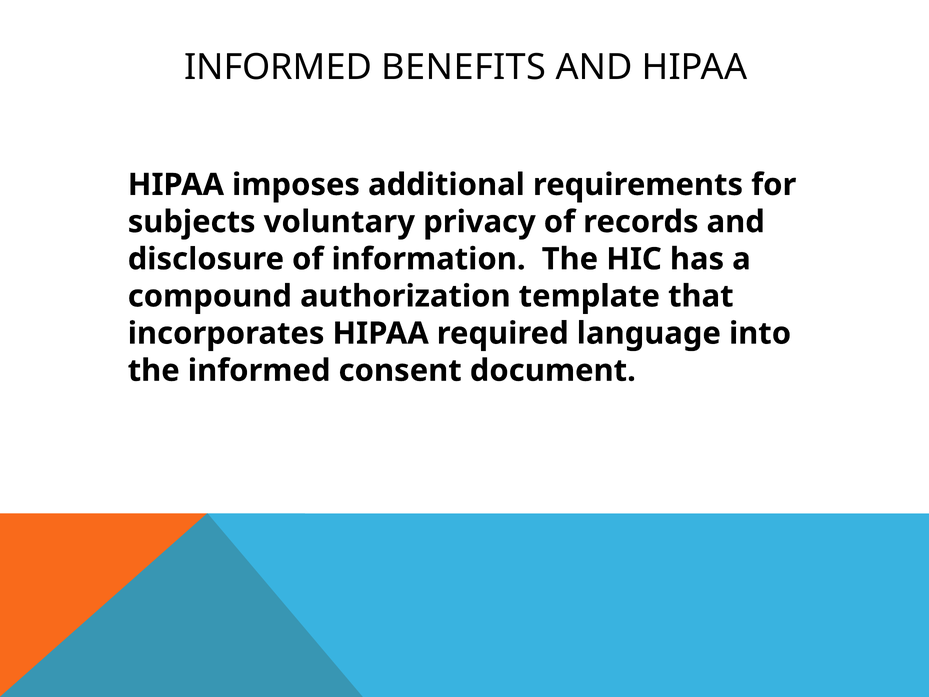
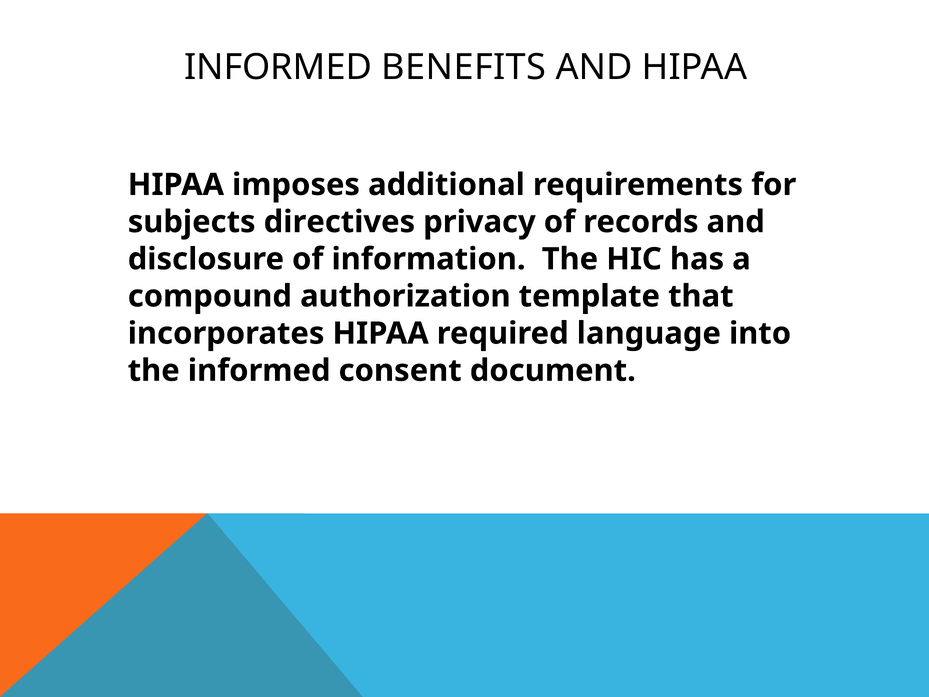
voluntary: voluntary -> directives
